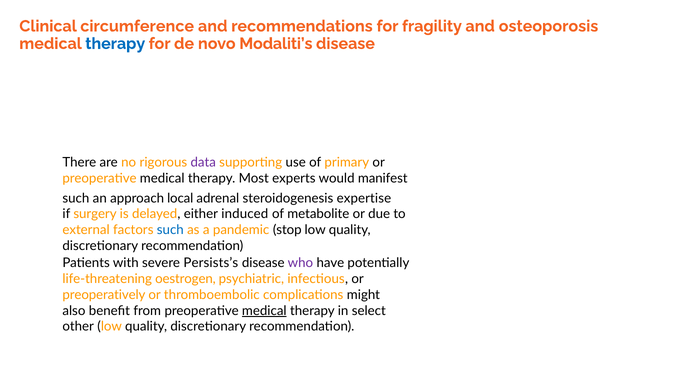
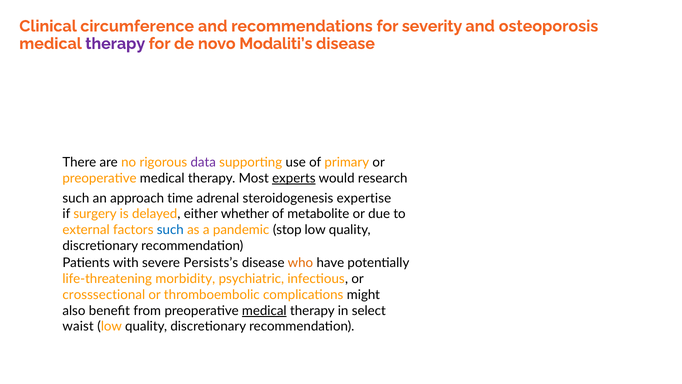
fragility: fragility -> severity
therapy at (115, 44) colour: blue -> purple
experts underline: none -> present
manifest: manifest -> research
local: local -> time
induced: induced -> whether
who colour: purple -> orange
oestrogen: oestrogen -> morbidity
preoperatively: preoperatively -> crosssectional
other: other -> waist
